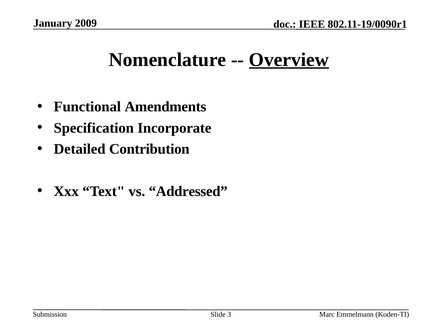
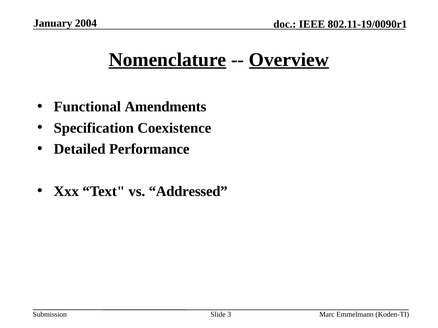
2009: 2009 -> 2004
Nomenclature underline: none -> present
Incorporate: Incorporate -> Coexistence
Contribution: Contribution -> Performance
